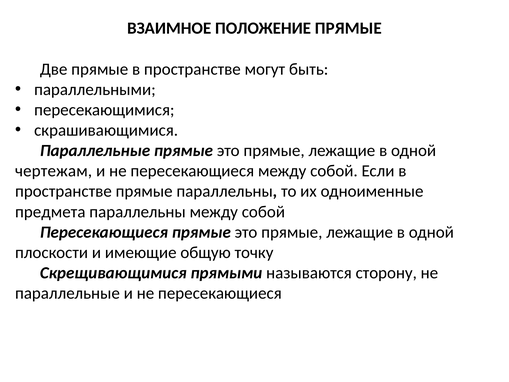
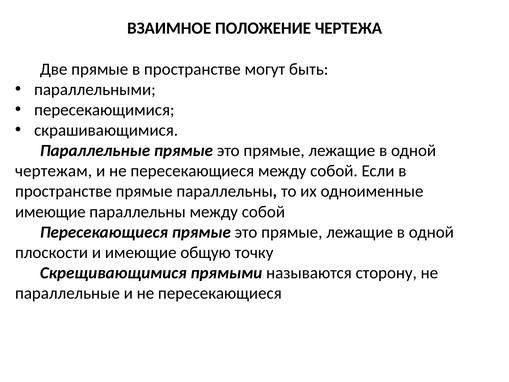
ПОЛОЖЕНИЕ ПРЯМЫЕ: ПРЯМЫЕ -> ЧЕРТЕЖА
предмета at (50, 212): предмета -> имеющие
